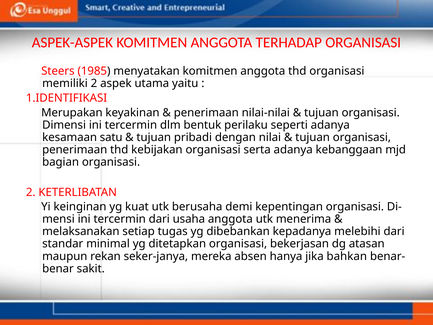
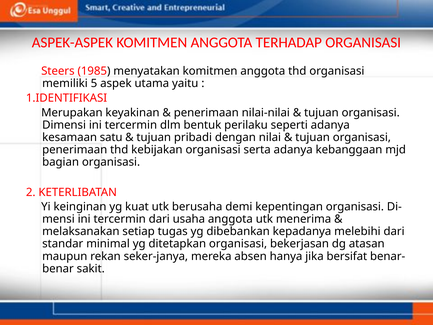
memiliki 2: 2 -> 5
bahkan: bahkan -> bersifat
